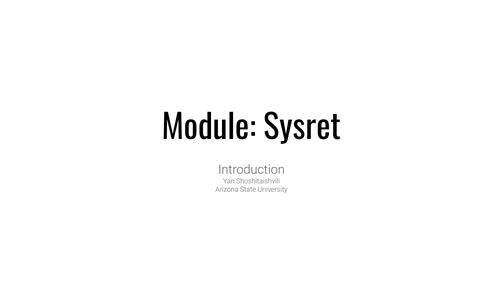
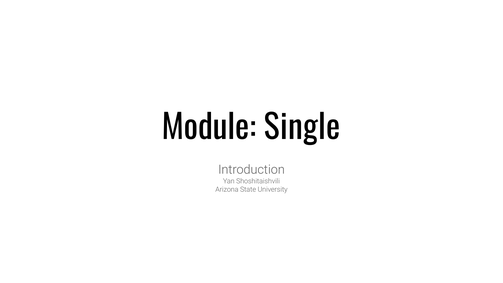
Sysret: Sysret -> Single
